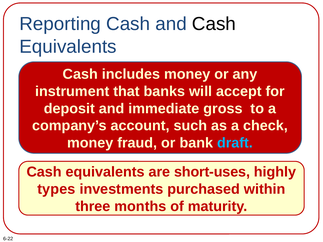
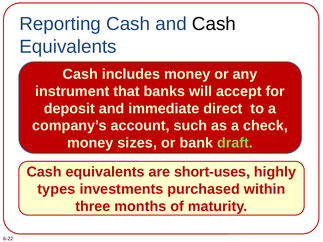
gross: gross -> direct
fraud: fraud -> sizes
draft colour: light blue -> light green
